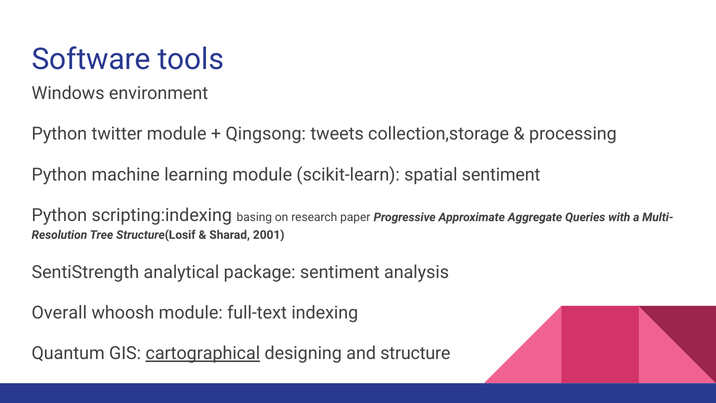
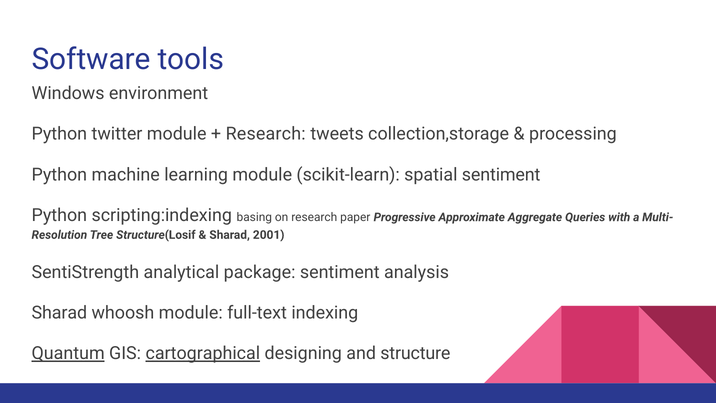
Qingsong at (266, 134): Qingsong -> Research
Overall at (59, 313): Overall -> Sharad
Quantum underline: none -> present
